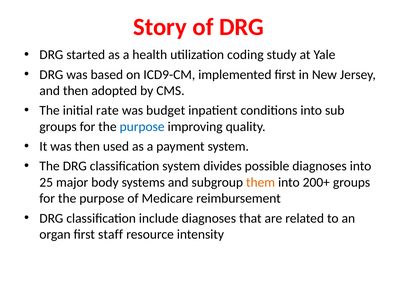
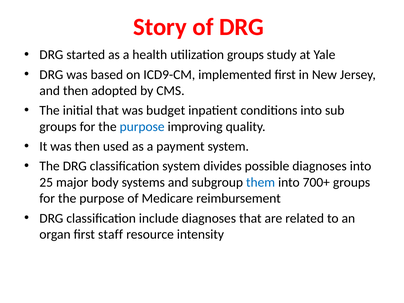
utilization coding: coding -> groups
initial rate: rate -> that
them colour: orange -> blue
200+: 200+ -> 700+
